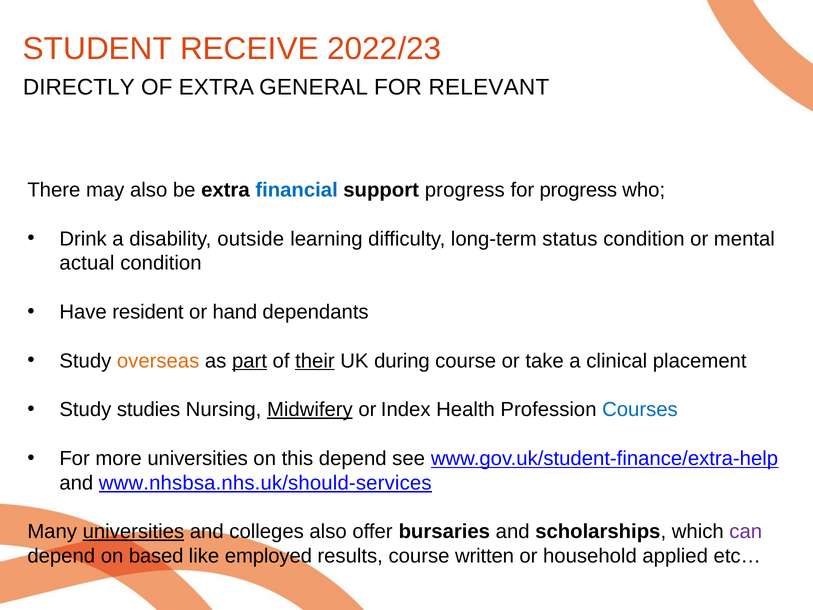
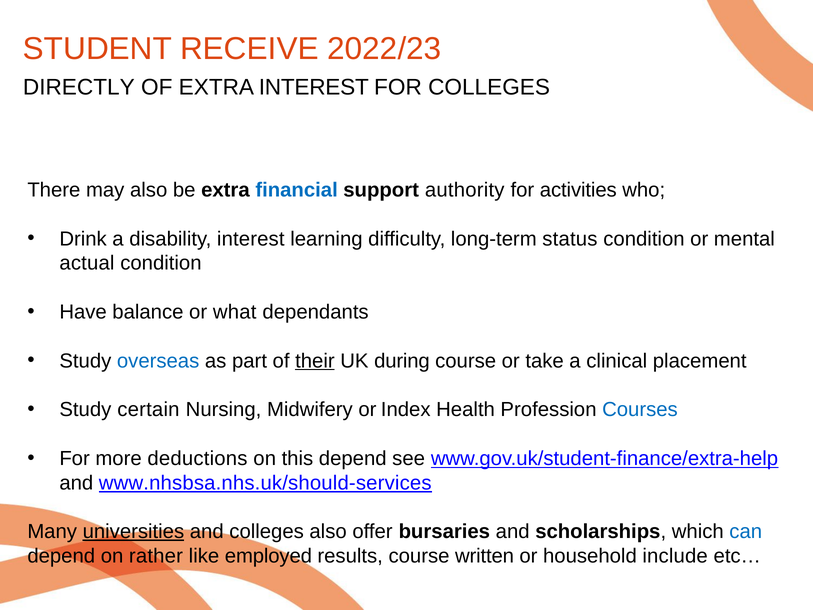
GENERAL at (314, 87): GENERAL -> INTEREST
FOR RELEVANT: RELEVANT -> COLLEGES
support progress: progress -> authority
for progress: progress -> activities
disability outside: outside -> interest
resident: resident -> balance
hand: hand -> what
overseas colour: orange -> blue
part underline: present -> none
studies: studies -> certain
Midwifery underline: present -> none
more universities: universities -> deductions
can colour: purple -> blue
based: based -> rather
applied: applied -> include
